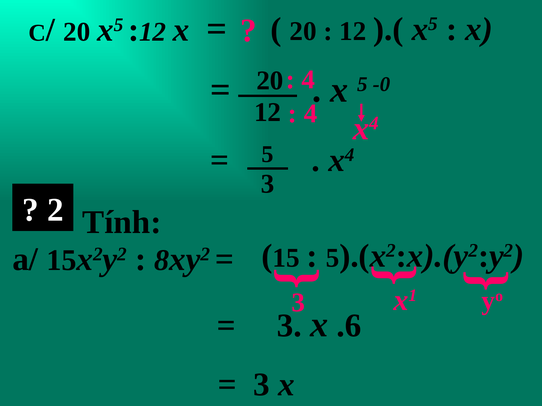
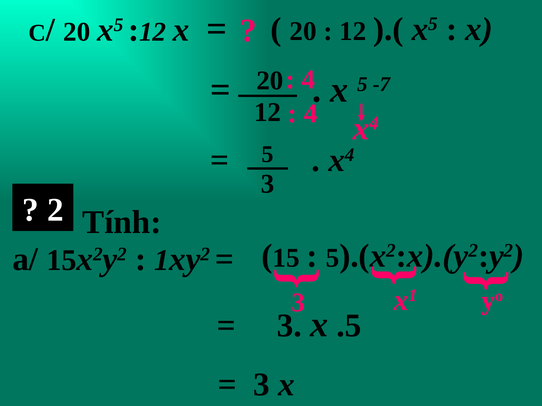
-0: -0 -> -7
8: 8 -> 1
.6: .6 -> .5
